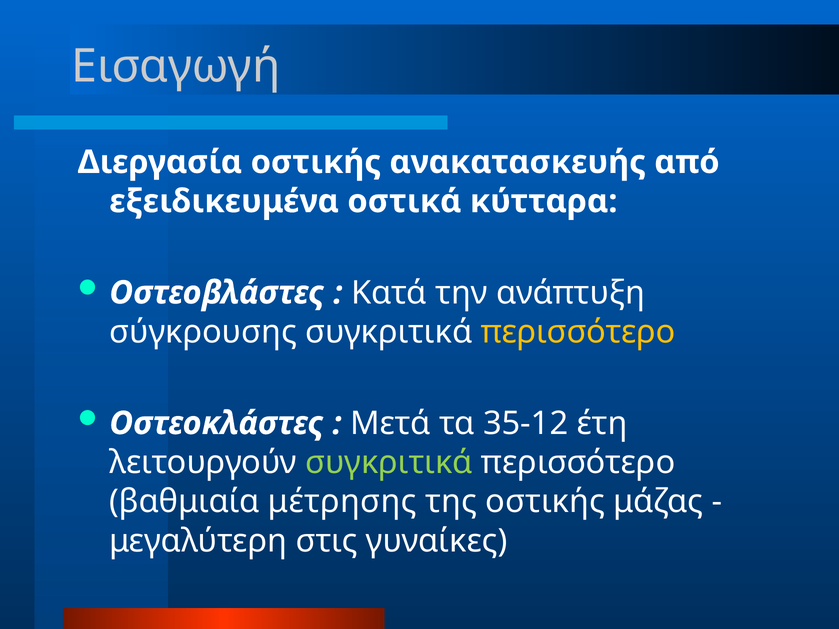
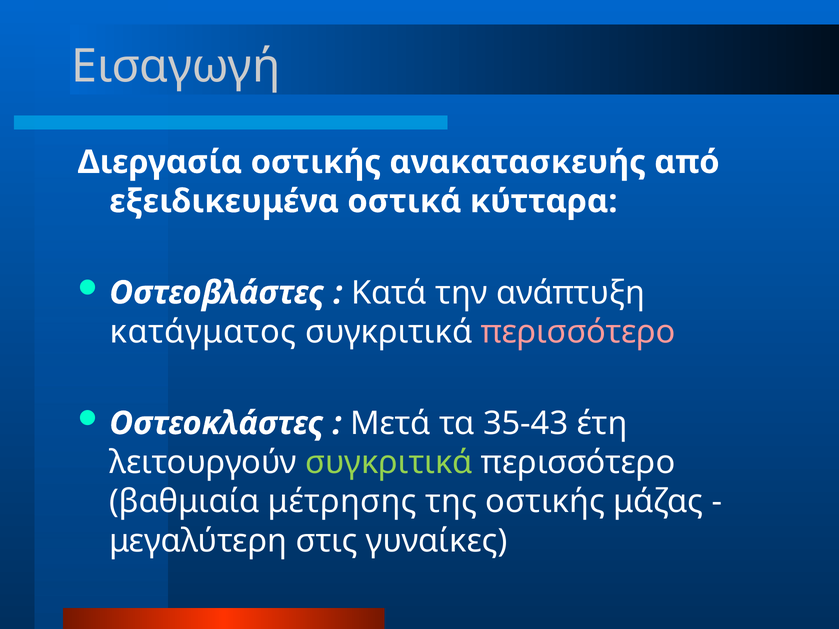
σύγκρουσης: σύγκρουσης -> κατάγματος
περισσότερο at (578, 332) colour: yellow -> pink
35-12: 35-12 -> 35-43
